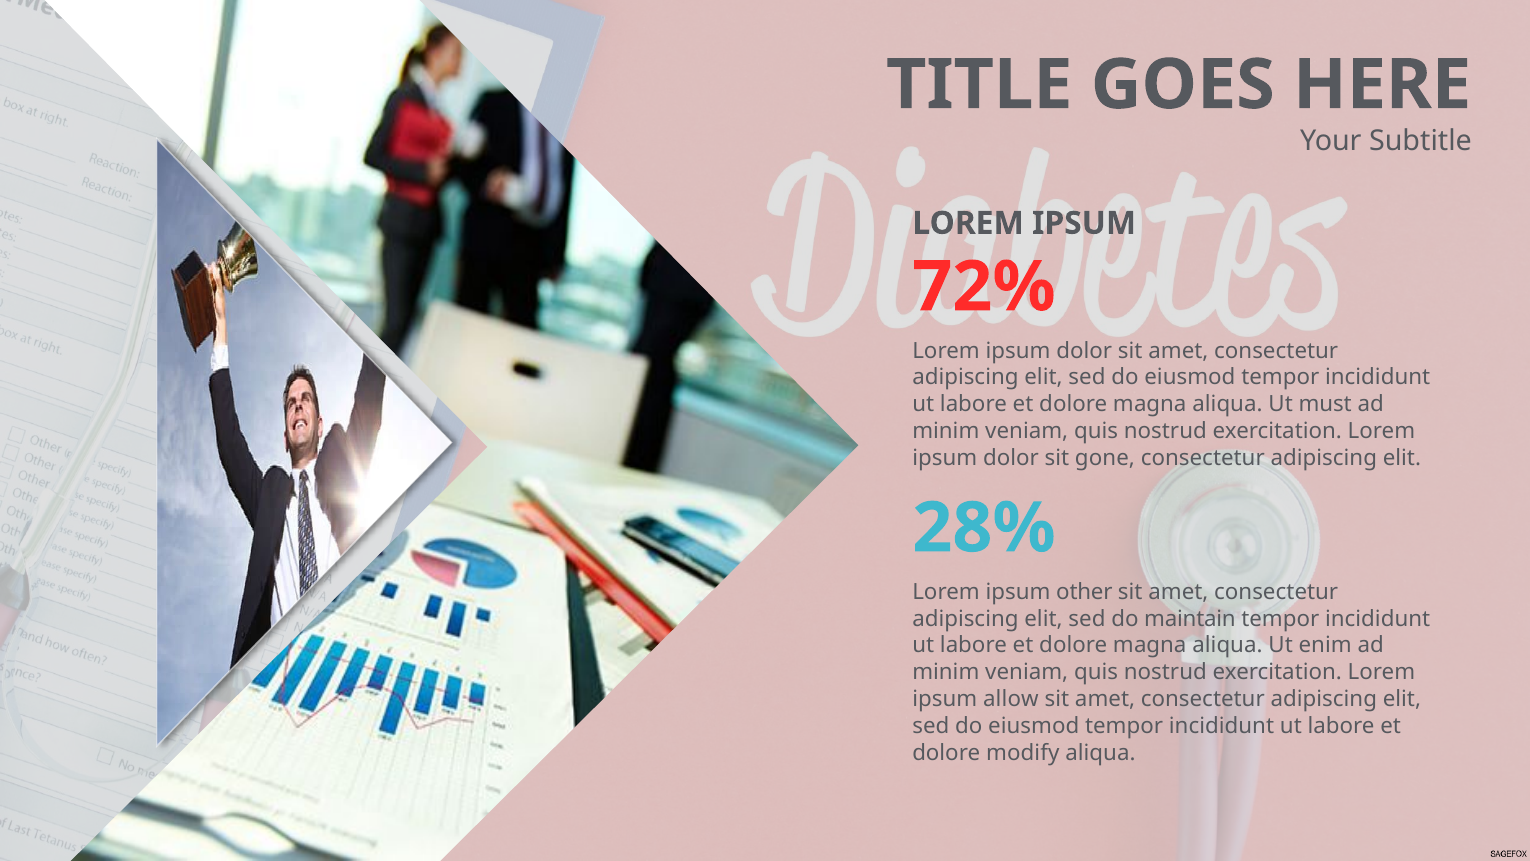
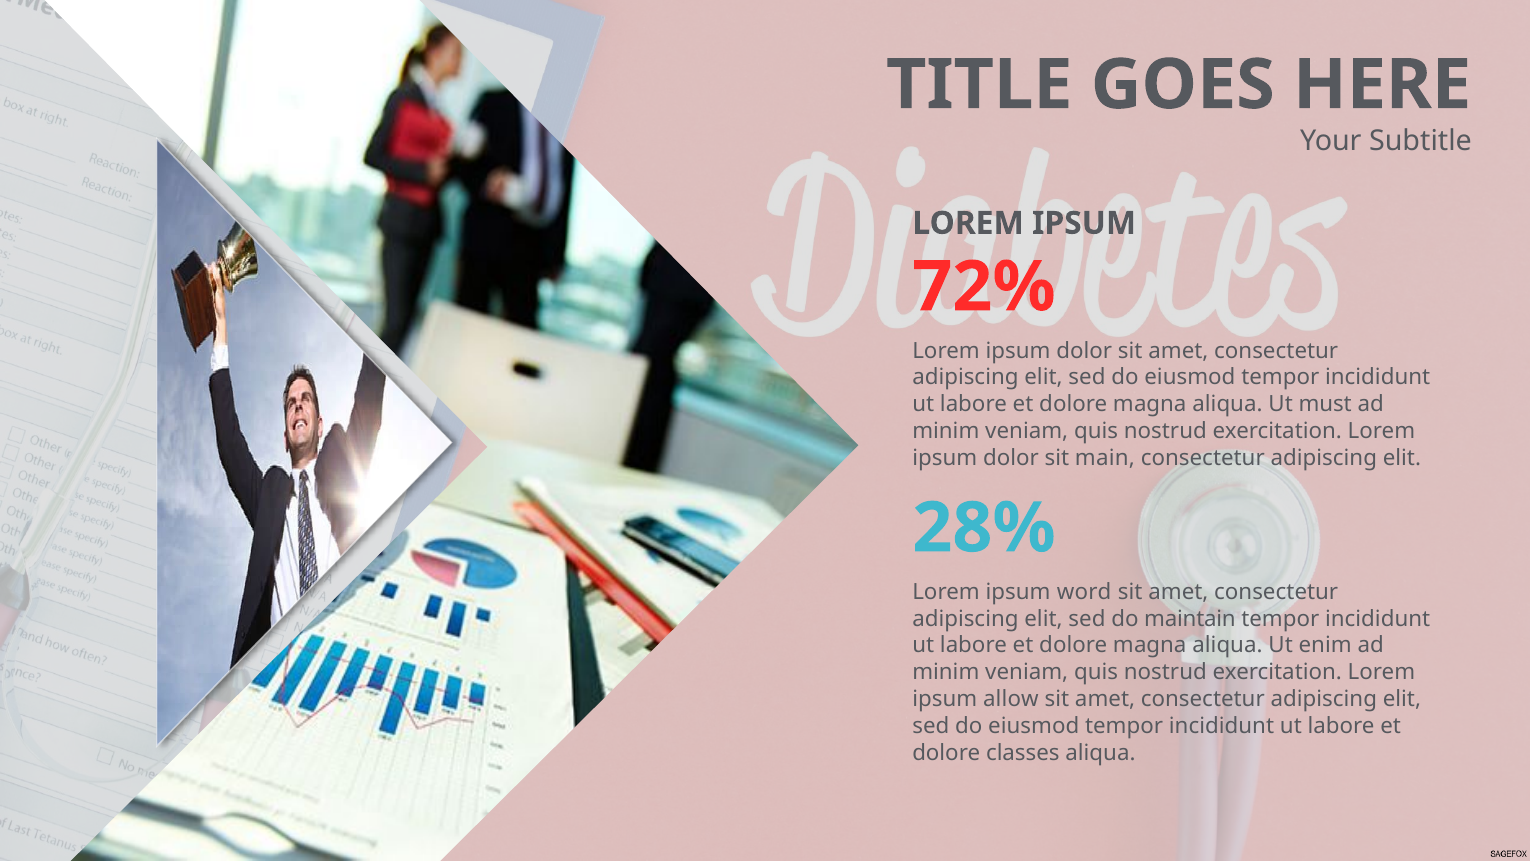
gone: gone -> main
other: other -> word
modify: modify -> classes
